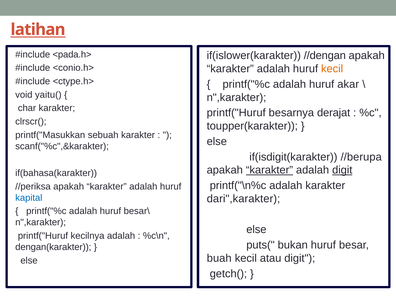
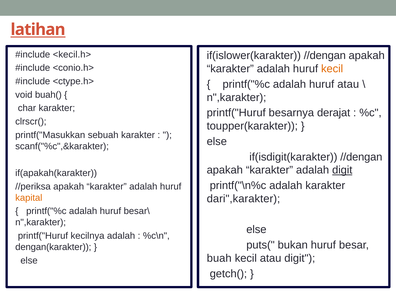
<pada.h>: <pada.h> -> <kecil.h>
huruf akar: akar -> atau
yaitu(: yaitu( -> buah(
if(isdigit(karakter //berupa: //berupa -> //dengan
karakter at (269, 170) underline: present -> none
if(bahasa(karakter: if(bahasa(karakter -> if(apakah(karakter
kapital colour: blue -> orange
